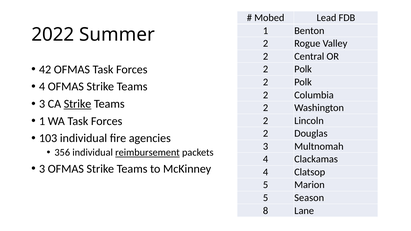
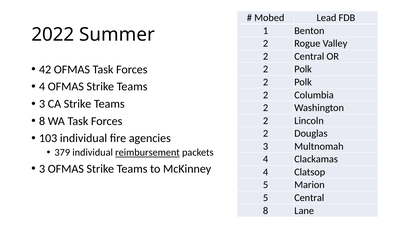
Strike at (78, 104) underline: present -> none
1 at (42, 121): 1 -> 8
356: 356 -> 379
5 Season: Season -> Central
